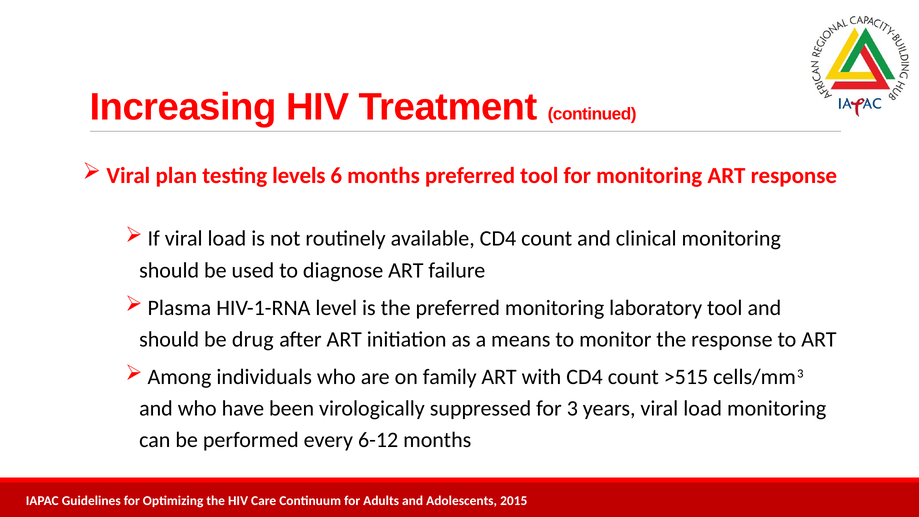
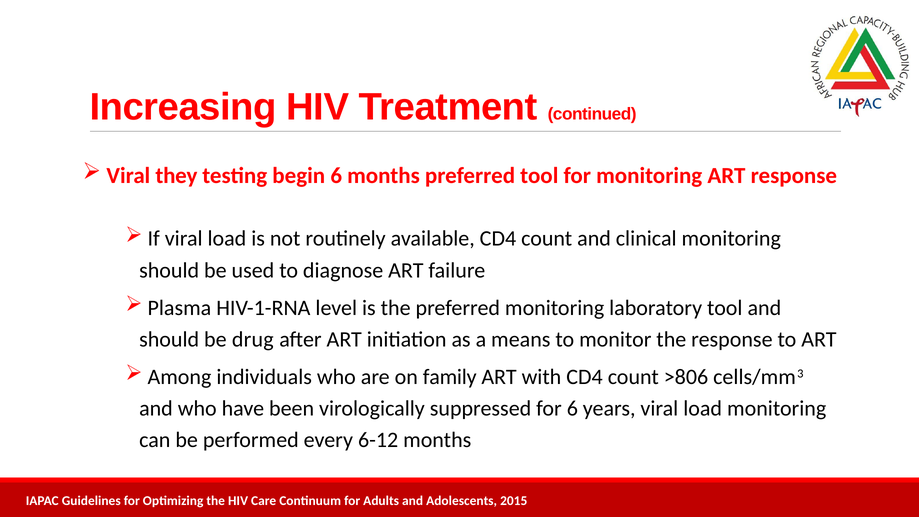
plan: plan -> they
levels: levels -> begin
>515: >515 -> >806
for 3: 3 -> 6
